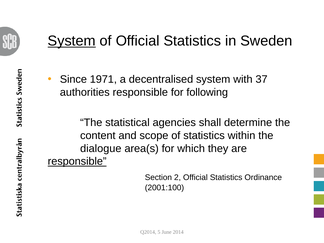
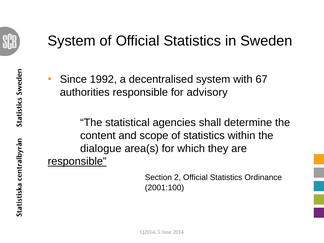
System at (72, 41) underline: present -> none
1971: 1971 -> 1992
37: 37 -> 67
following: following -> advisory
